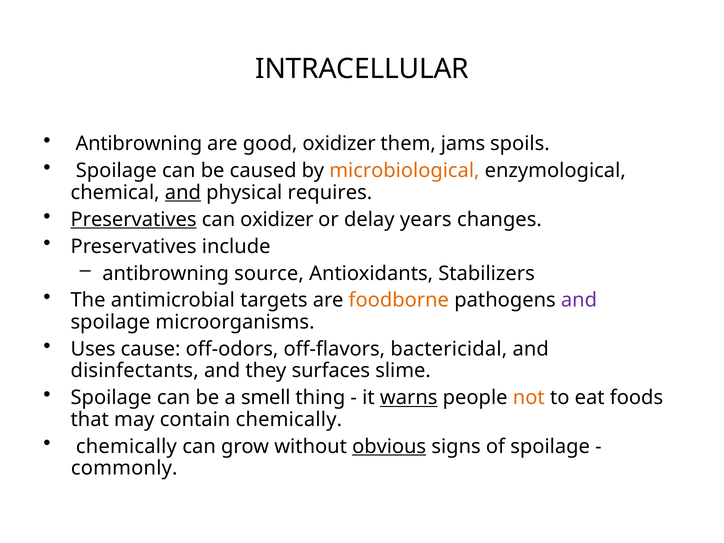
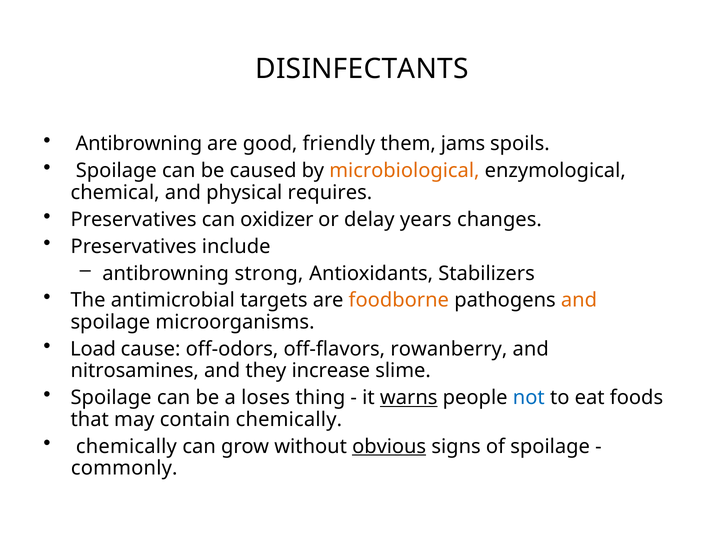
INTRACELLULAR: INTRACELLULAR -> DISINFECTANTS
good oxidizer: oxidizer -> friendly
and at (183, 192) underline: present -> none
Preservatives at (134, 219) underline: present -> none
source: source -> strong
and at (579, 300) colour: purple -> orange
Uses: Uses -> Load
bactericidal: bactericidal -> rowanberry
disinfectants: disinfectants -> nitrosamines
surfaces: surfaces -> increase
smell: smell -> loses
not colour: orange -> blue
